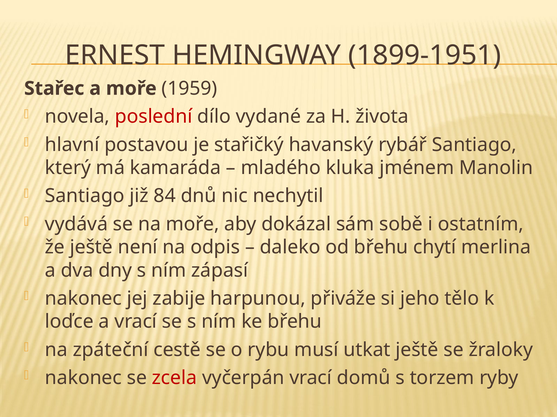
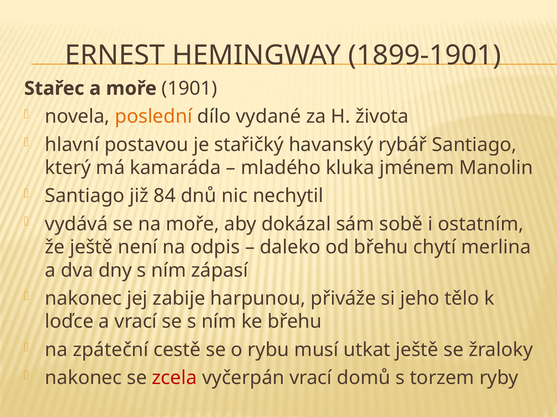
1899-1951: 1899-1951 -> 1899-1901
1959: 1959 -> 1901
poslední colour: red -> orange
